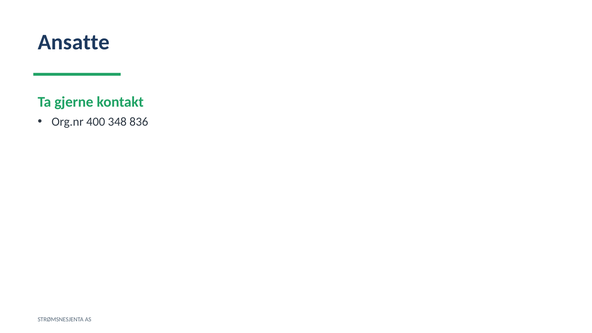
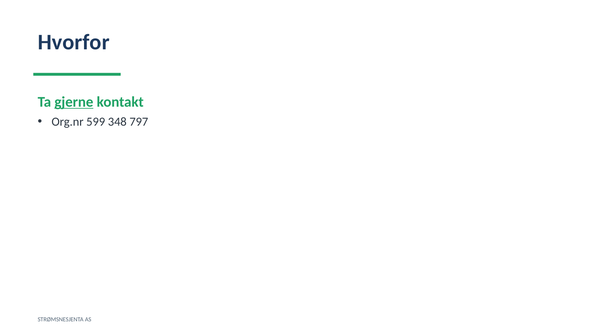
Ansatte: Ansatte -> Hvorfor
gjerne underline: none -> present
400: 400 -> 599
836: 836 -> 797
